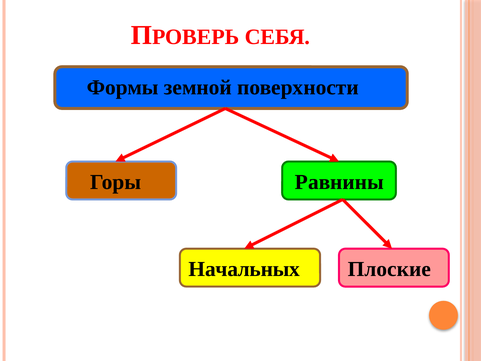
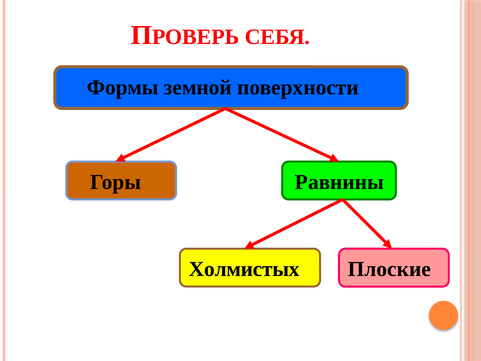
Начальных: Начальных -> Холмистых
